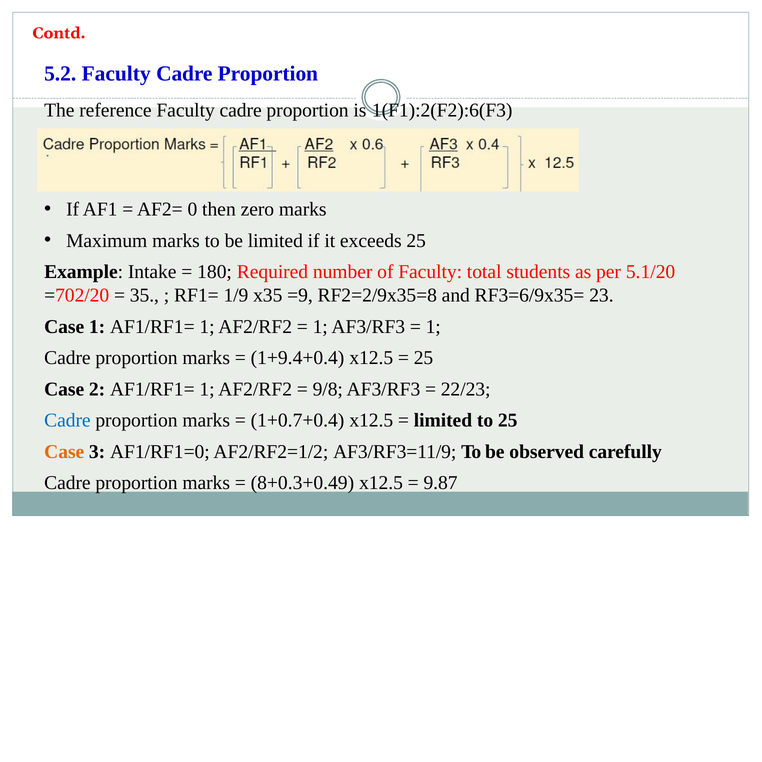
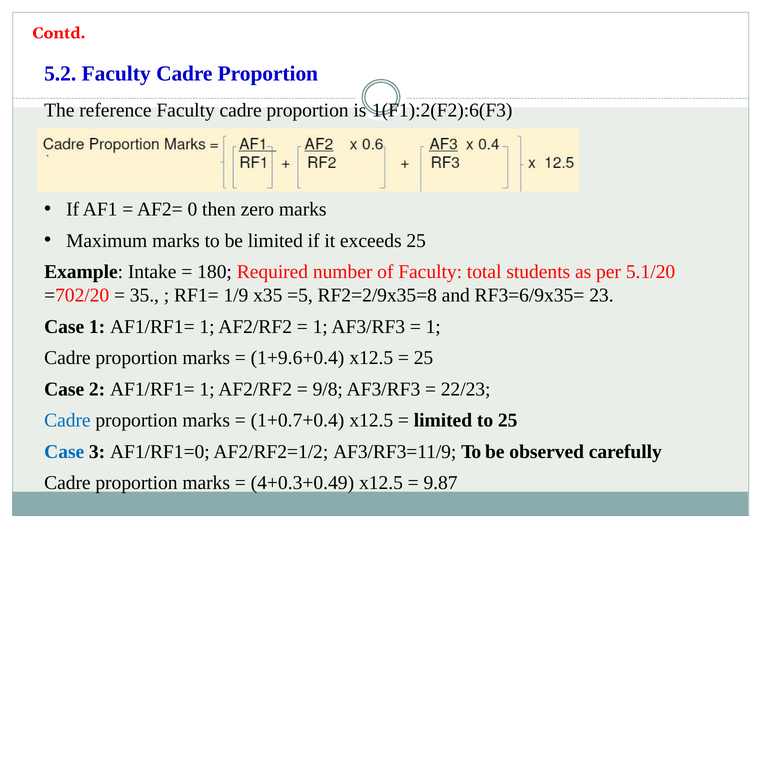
=9: =9 -> =5
1+9.4+0.4: 1+9.4+0.4 -> 1+9.6+0.4
Case at (64, 452) colour: orange -> blue
8+0.3+0.49: 8+0.3+0.49 -> 4+0.3+0.49
